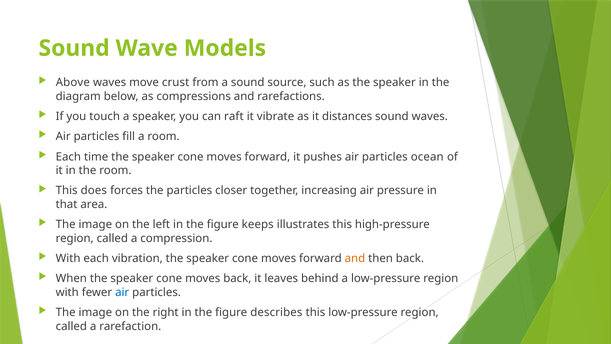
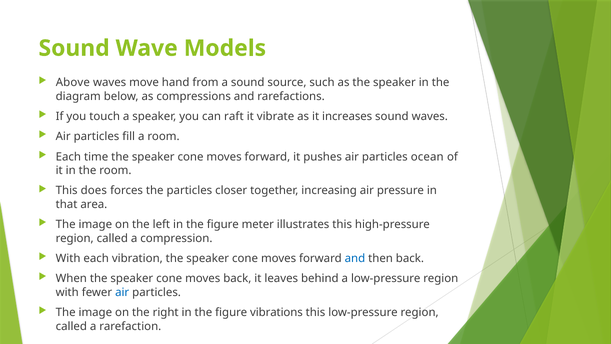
crust: crust -> hand
distances: distances -> increases
keeps: keeps -> meter
and at (355, 258) colour: orange -> blue
describes: describes -> vibrations
